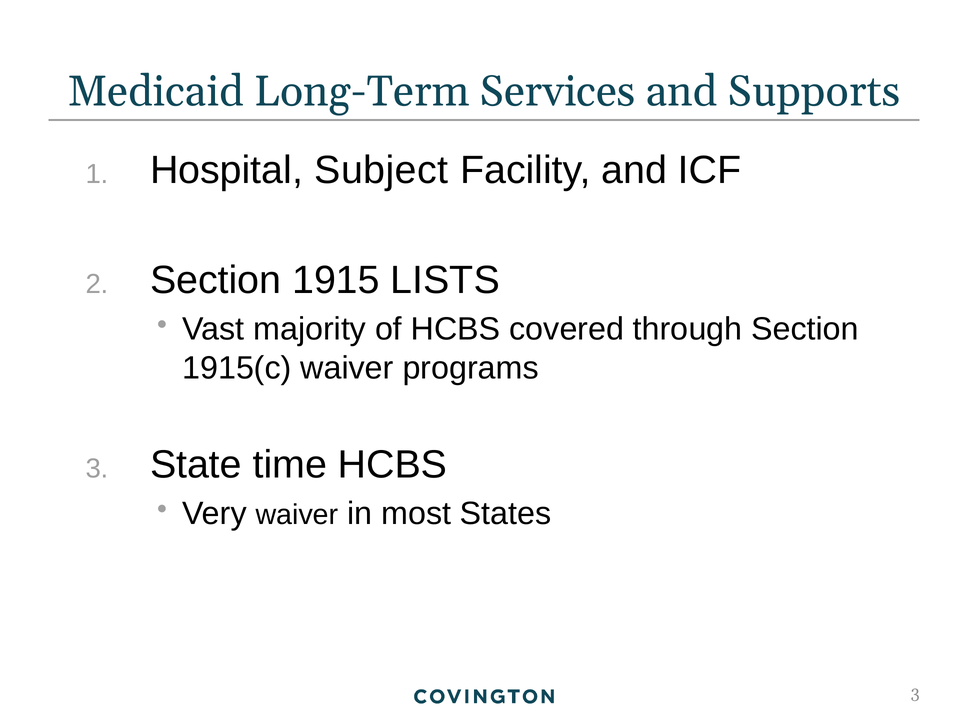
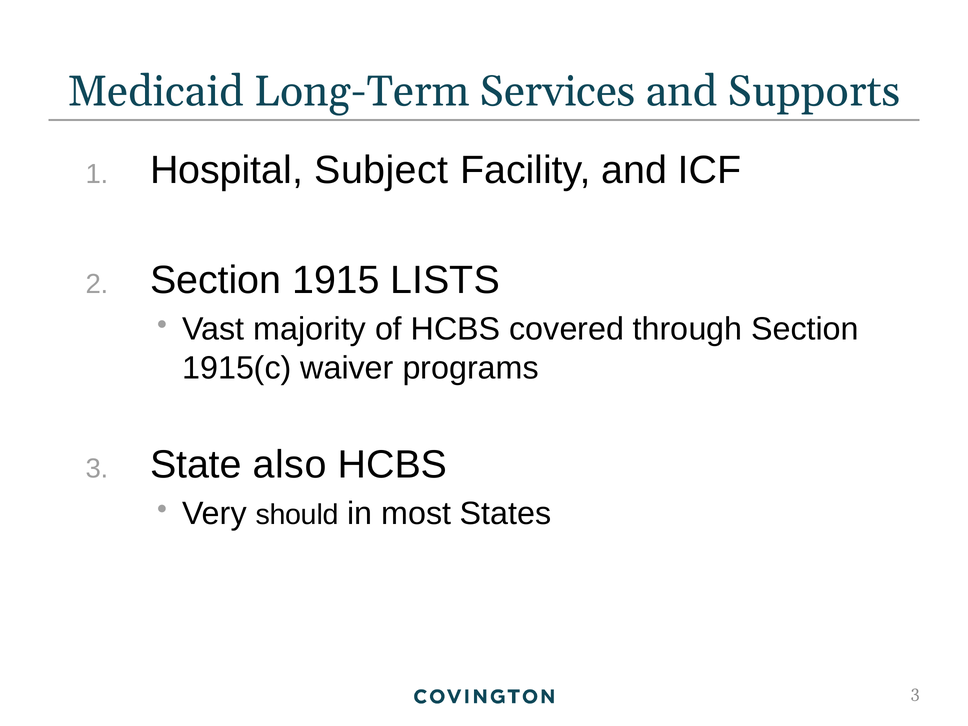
time: time -> also
Very waiver: waiver -> should
